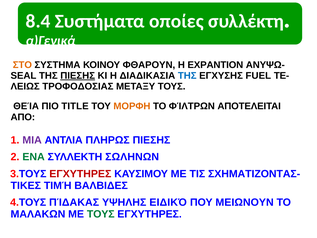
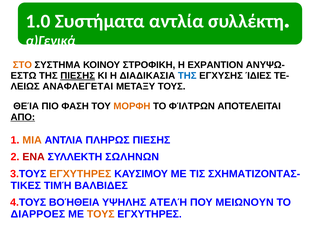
8.4: 8.4 -> 1.0
οποίες: οποίες -> αντλία
ΦΘΑΡΟΥΝ: ΦΘΑΡΟΥΝ -> ΣΤΡΟΦΙΚΗ
SEAL: SEAL -> ΕΣΤΩ
FUEL: FUEL -> ΊΔΙΕΣ
ΤΡΟΦΟΔΟΣΙΑΣ: ΤΡΟΦΟΔΟΣΙΑΣ -> ΑΝΑΦΛΕΓΕΤΑΙ
TITLE: TITLE -> ΦΑΣΗ
ΑΠΟ underline: none -> present
ΜΙΑ colour: purple -> orange
ΕΝΑ colour: green -> red
ΕΓΧΥΤΗΡΕΣ at (80, 174) colour: red -> orange
ΠΊΔΑΚΑΣ: ΠΊΔΑΚΑΣ -> ΒΟΉΘΕΙΑ
ΕΙΔΙΚΌ: ΕΙΔΙΚΌ -> ΑΤΕΛΉ
ΜΑΛΑΚΩΝ: ΜΑΛΑΚΩΝ -> ΔΙΑΡΡΟΕΣ
ΤΟΥΣ at (101, 214) colour: green -> orange
